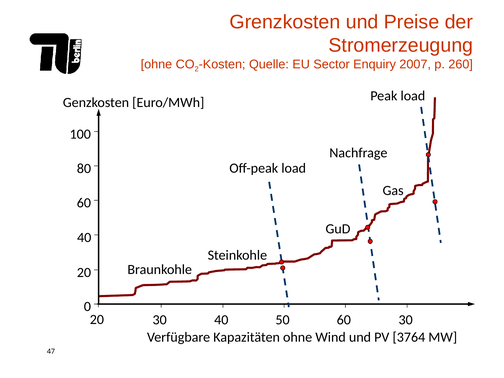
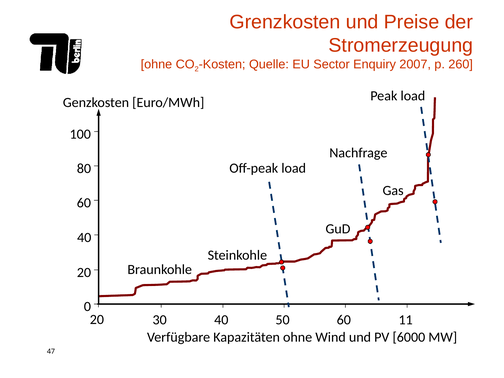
60 30: 30 -> 11
3764: 3764 -> 6000
